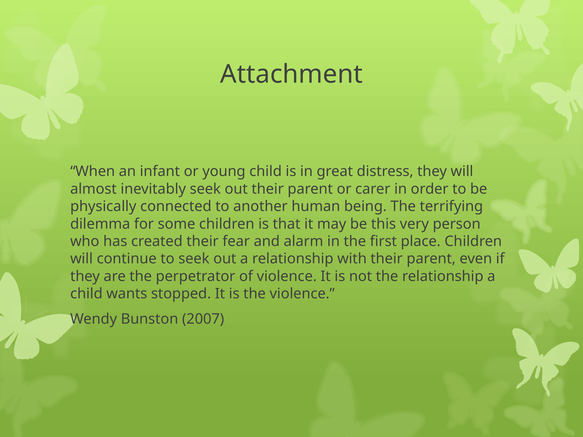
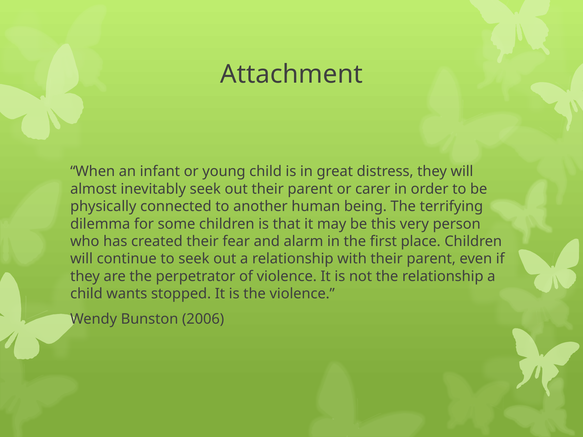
2007: 2007 -> 2006
